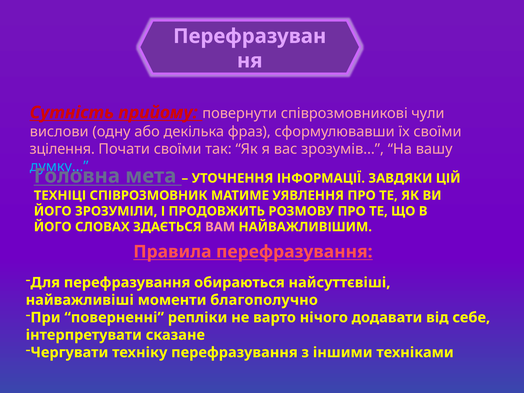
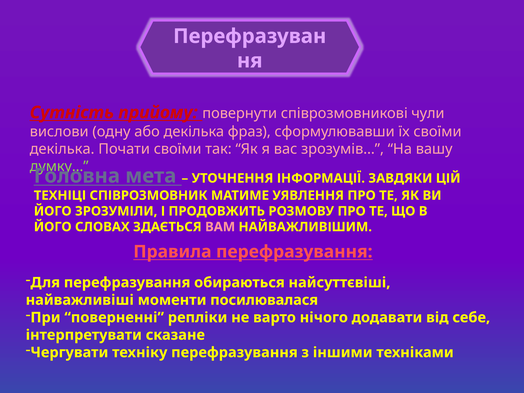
зцілення at (62, 149): зцілення -> декілька
думку… colour: light blue -> light green
благополучно: благополучно -> посилювалася
